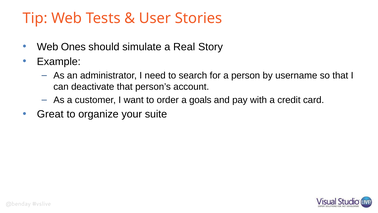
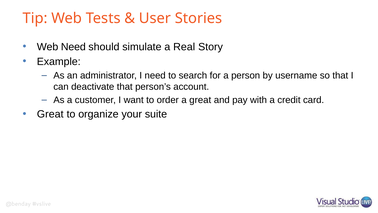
Web Ones: Ones -> Need
a goals: goals -> great
